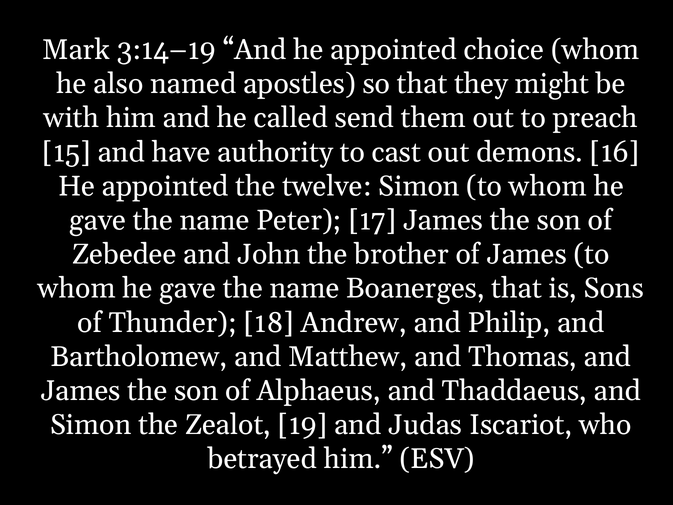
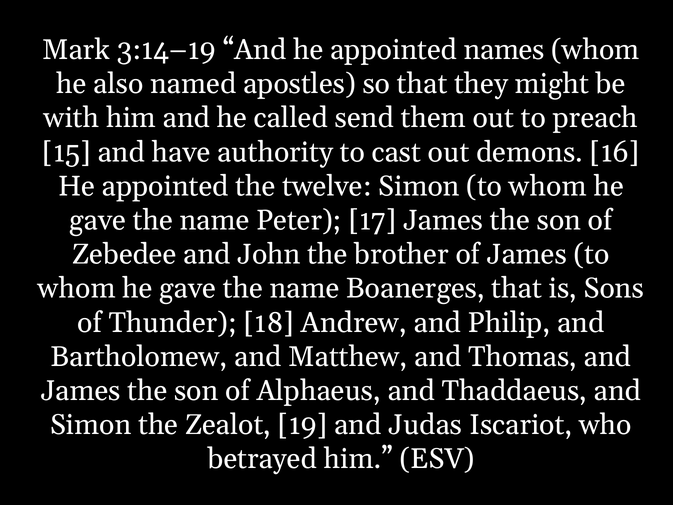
choice: choice -> names
